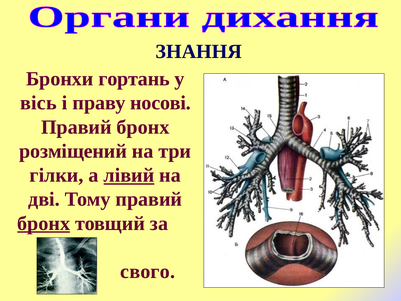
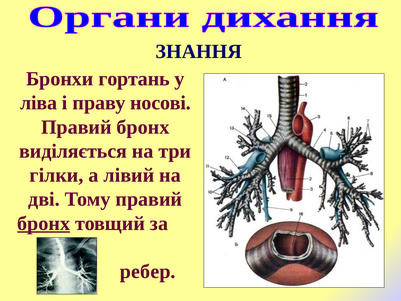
вісь: вісь -> ліва
розміщений: розміщений -> виділяється
лівий underline: present -> none
свого: свого -> ребер
